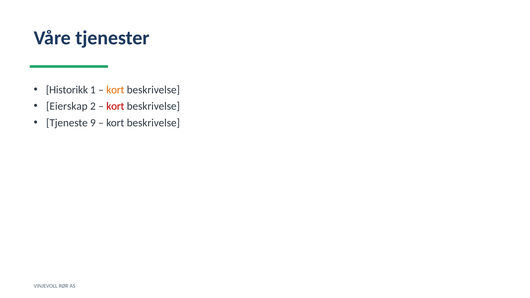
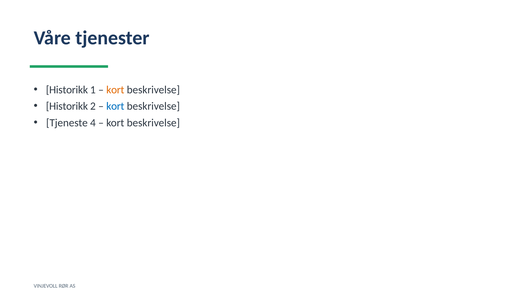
Eierskap at (67, 106): Eierskap -> Historikk
kort at (115, 106) colour: red -> blue
9: 9 -> 4
